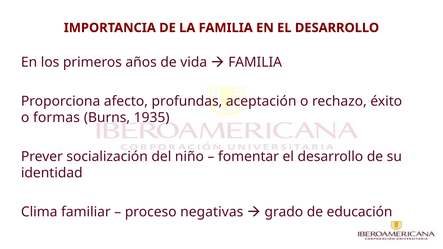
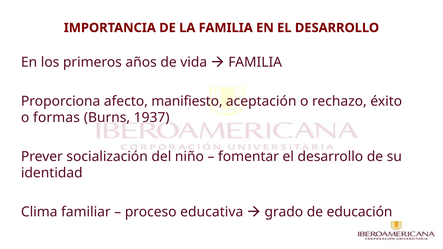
profundas: profundas -> manifiesto
1935: 1935 -> 1937
negativas: negativas -> educativa
